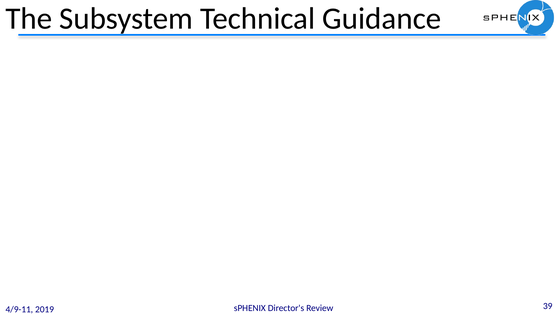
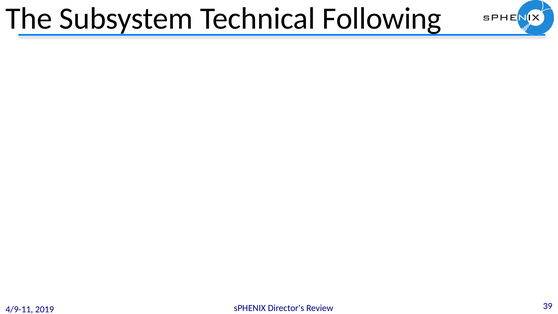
Guidance: Guidance -> Following
